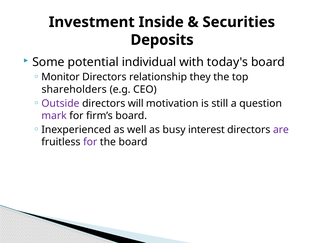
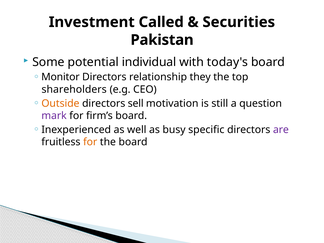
Inside: Inside -> Called
Deposits: Deposits -> Pakistan
Outside colour: purple -> orange
will: will -> sell
interest: interest -> specific
for at (90, 142) colour: purple -> orange
